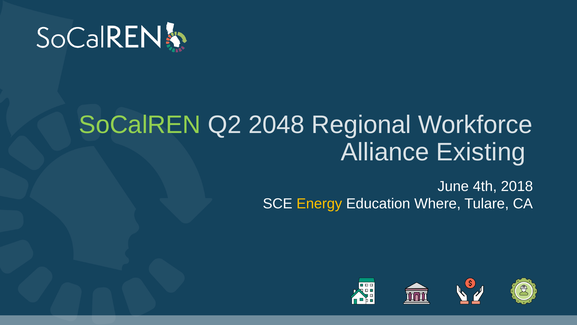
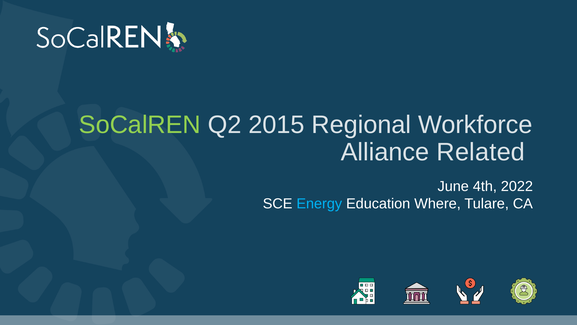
2048: 2048 -> 2015
Existing: Existing -> Related
2018: 2018 -> 2022
Energy colour: yellow -> light blue
